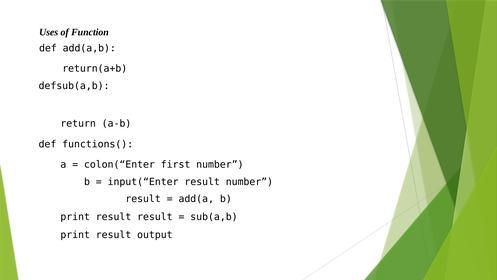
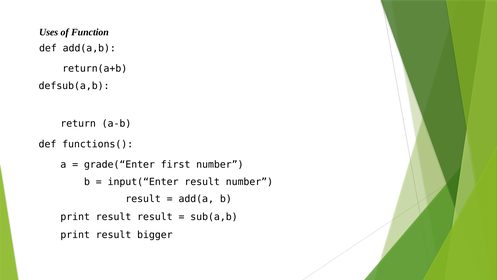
colon(“Enter: colon(“Enter -> grade(“Enter
output: output -> bigger
